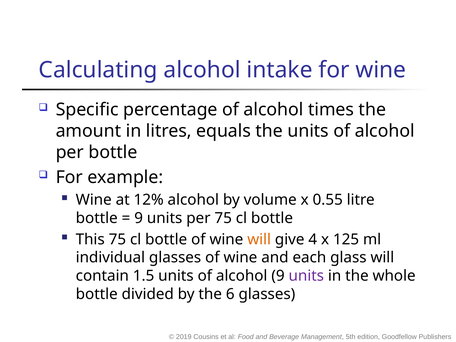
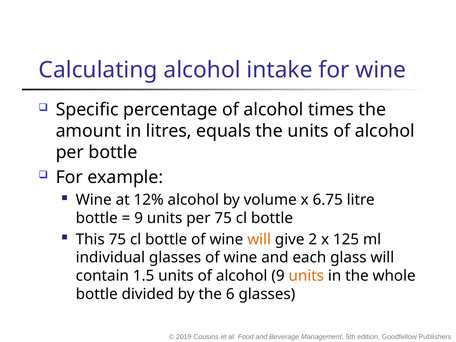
0.55: 0.55 -> 6.75
4: 4 -> 2
units at (306, 276) colour: purple -> orange
